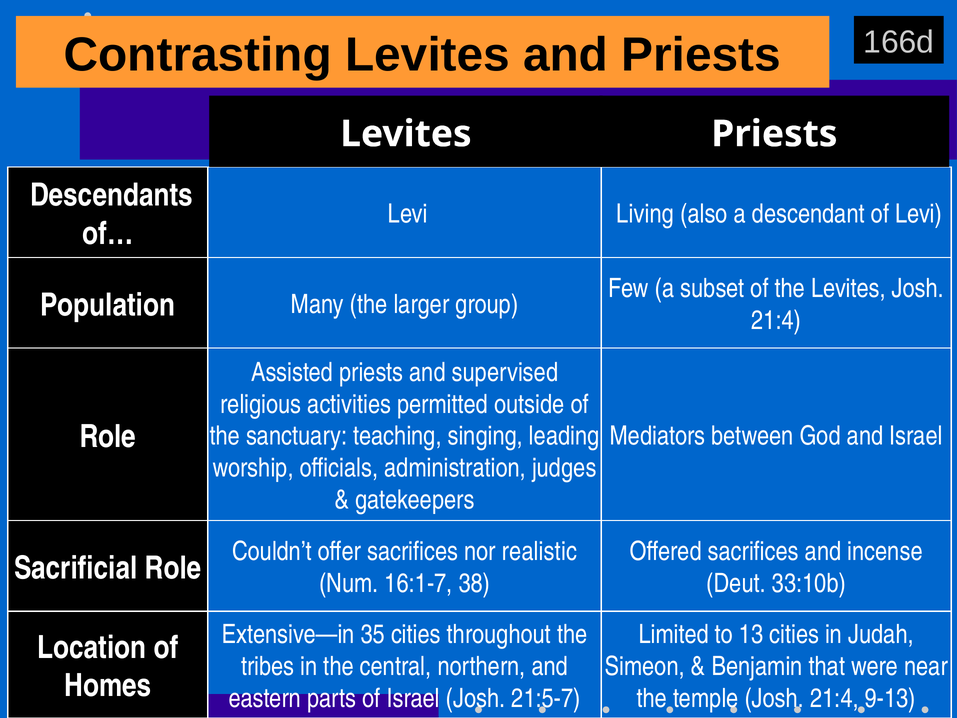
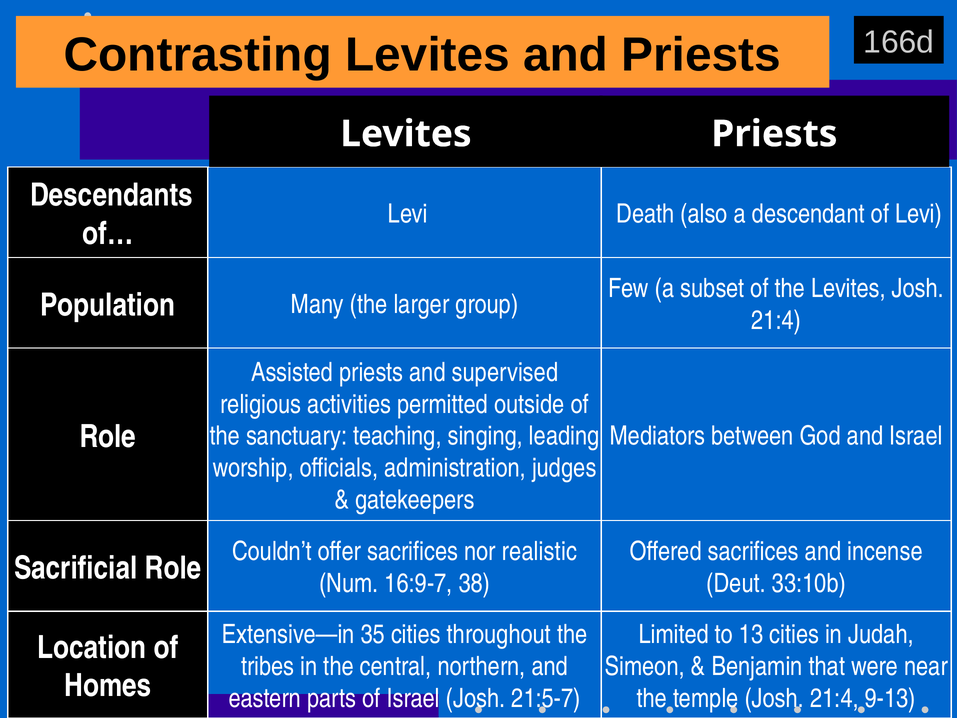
Living: Living -> Death
16:1-7: 16:1-7 -> 16:9-7
